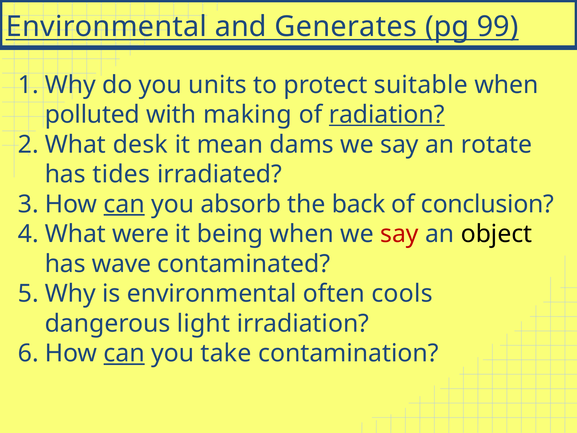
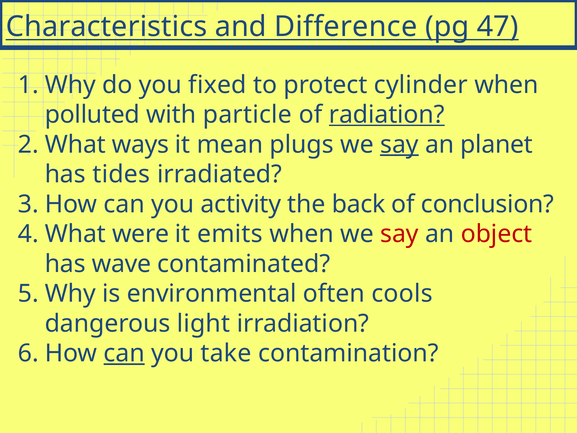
Environmental at (106, 27): Environmental -> Characteristics
Generates: Generates -> Difference
99: 99 -> 47
units: units -> fixed
suitable: suitable -> cylinder
making: making -> particle
desk: desk -> ways
dams: dams -> plugs
say at (399, 144) underline: none -> present
rotate: rotate -> planet
can at (124, 204) underline: present -> none
absorb: absorb -> activity
being: being -> emits
object colour: black -> red
